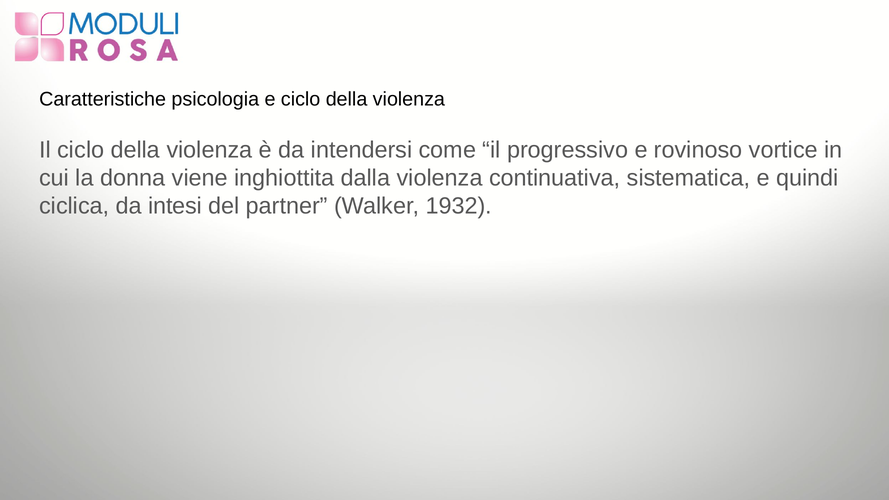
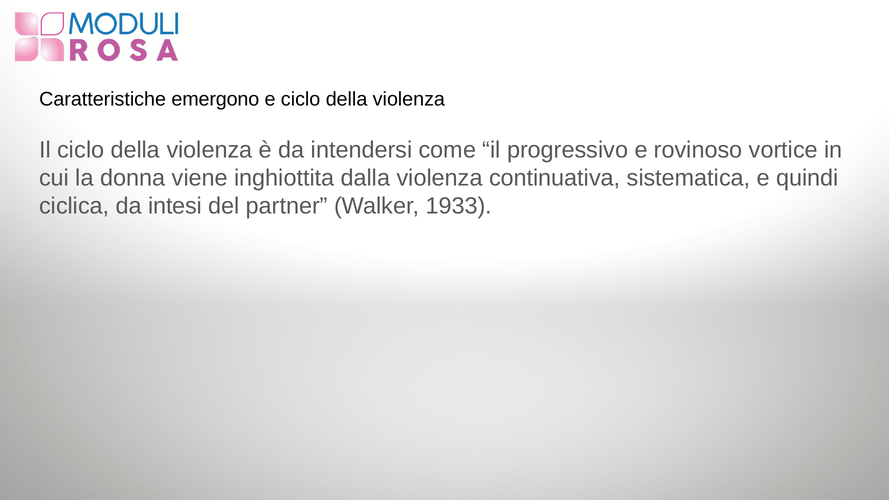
psicologia: psicologia -> emergono
1932: 1932 -> 1933
